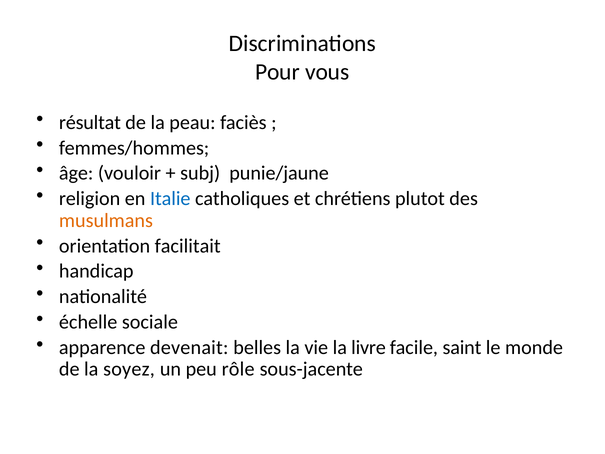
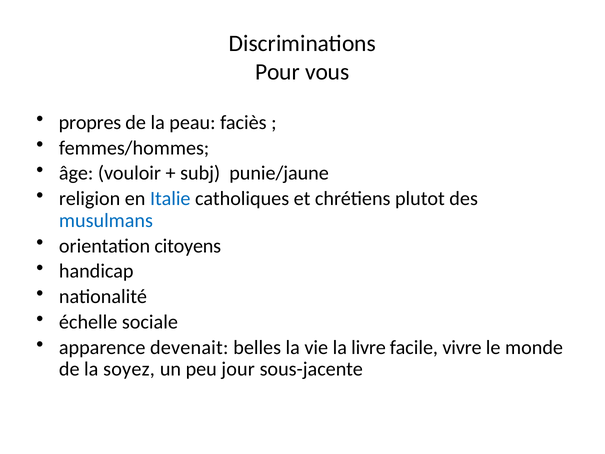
résultat: résultat -> propres
musulmans colour: orange -> blue
facilitait: facilitait -> citoyens
saint: saint -> vivre
rôle: rôle -> jour
